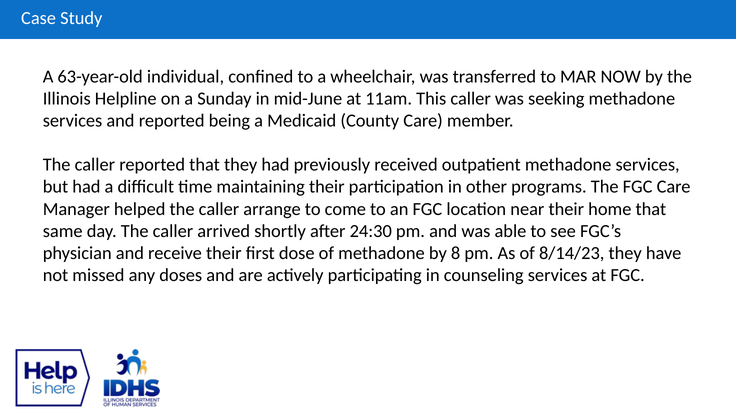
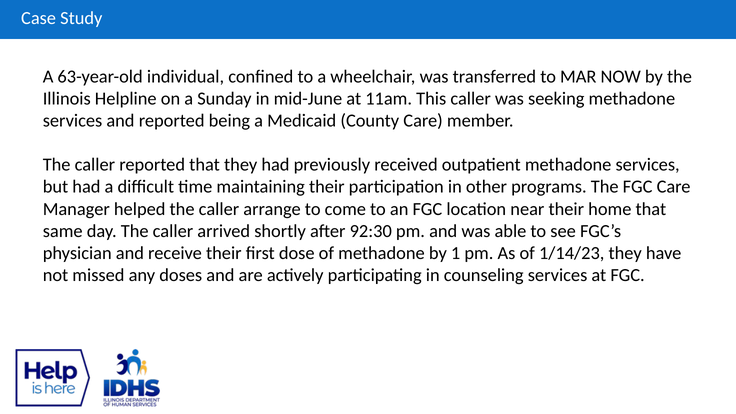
24:30: 24:30 -> 92:30
8: 8 -> 1
8/14/23: 8/14/23 -> 1/14/23
